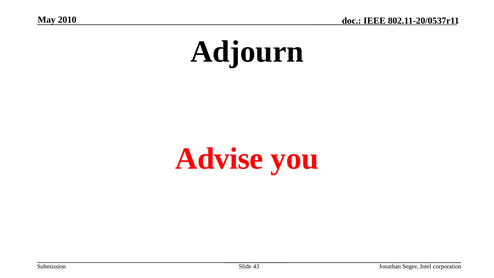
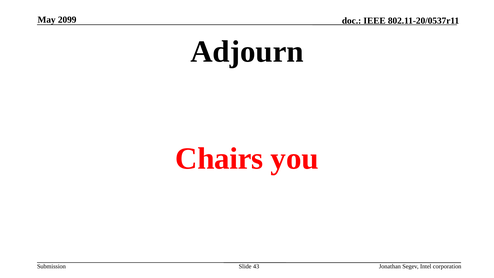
2010: 2010 -> 2099
Advise: Advise -> Chairs
